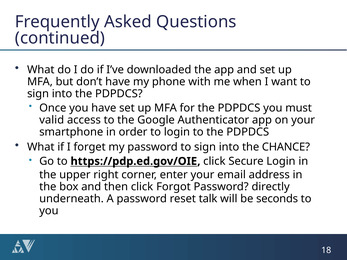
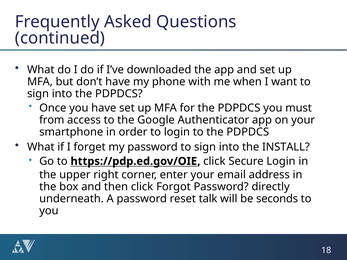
valid: valid -> from
CHANCE: CHANCE -> INSTALL
